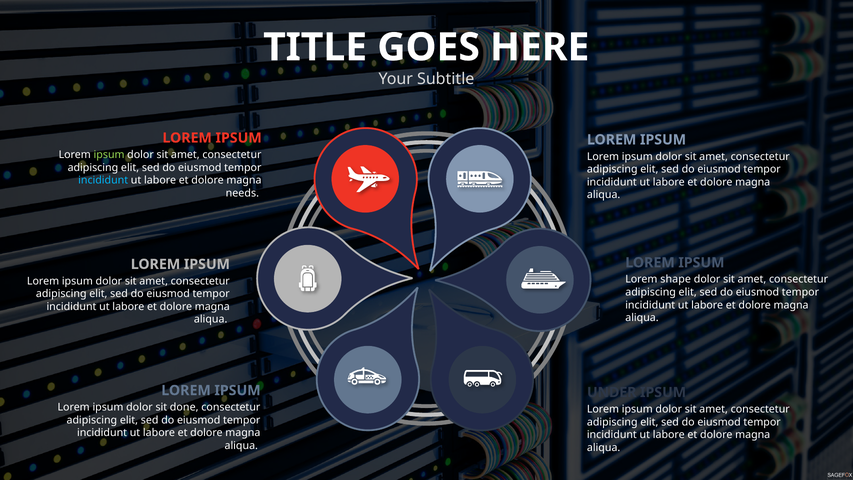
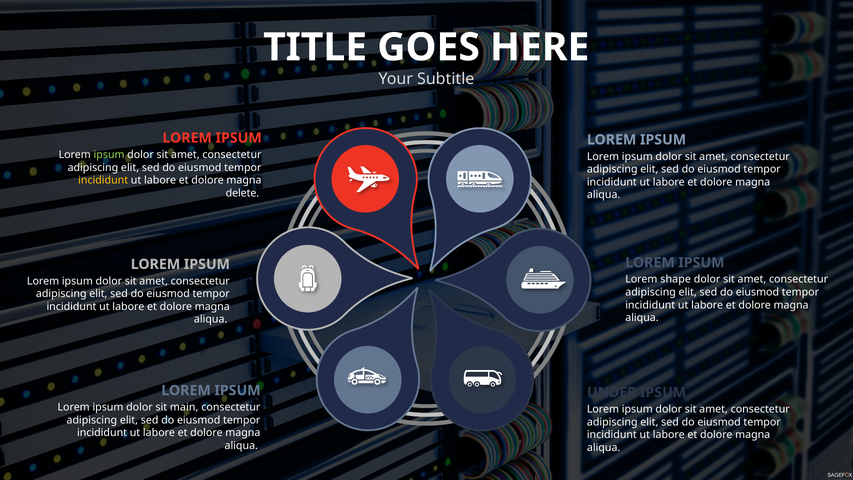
incididunt at (103, 180) colour: light blue -> yellow
needs: needs -> delete
done: done -> main
